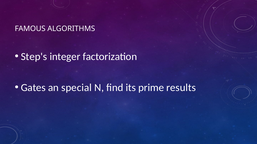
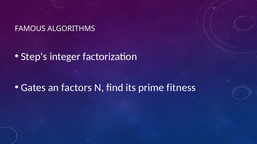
special: special -> factors
results: results -> fitness
